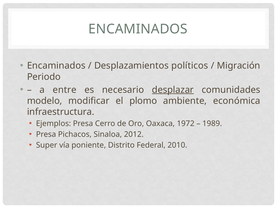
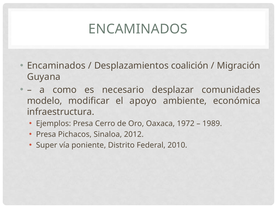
políticos: políticos -> coalición
Periodo: Periodo -> Guyana
entre: entre -> como
desplazar underline: present -> none
plomo: plomo -> apoyo
